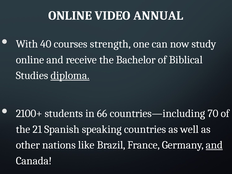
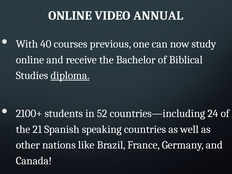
strength: strength -> previous
66: 66 -> 52
70: 70 -> 24
and at (214, 145) underline: present -> none
